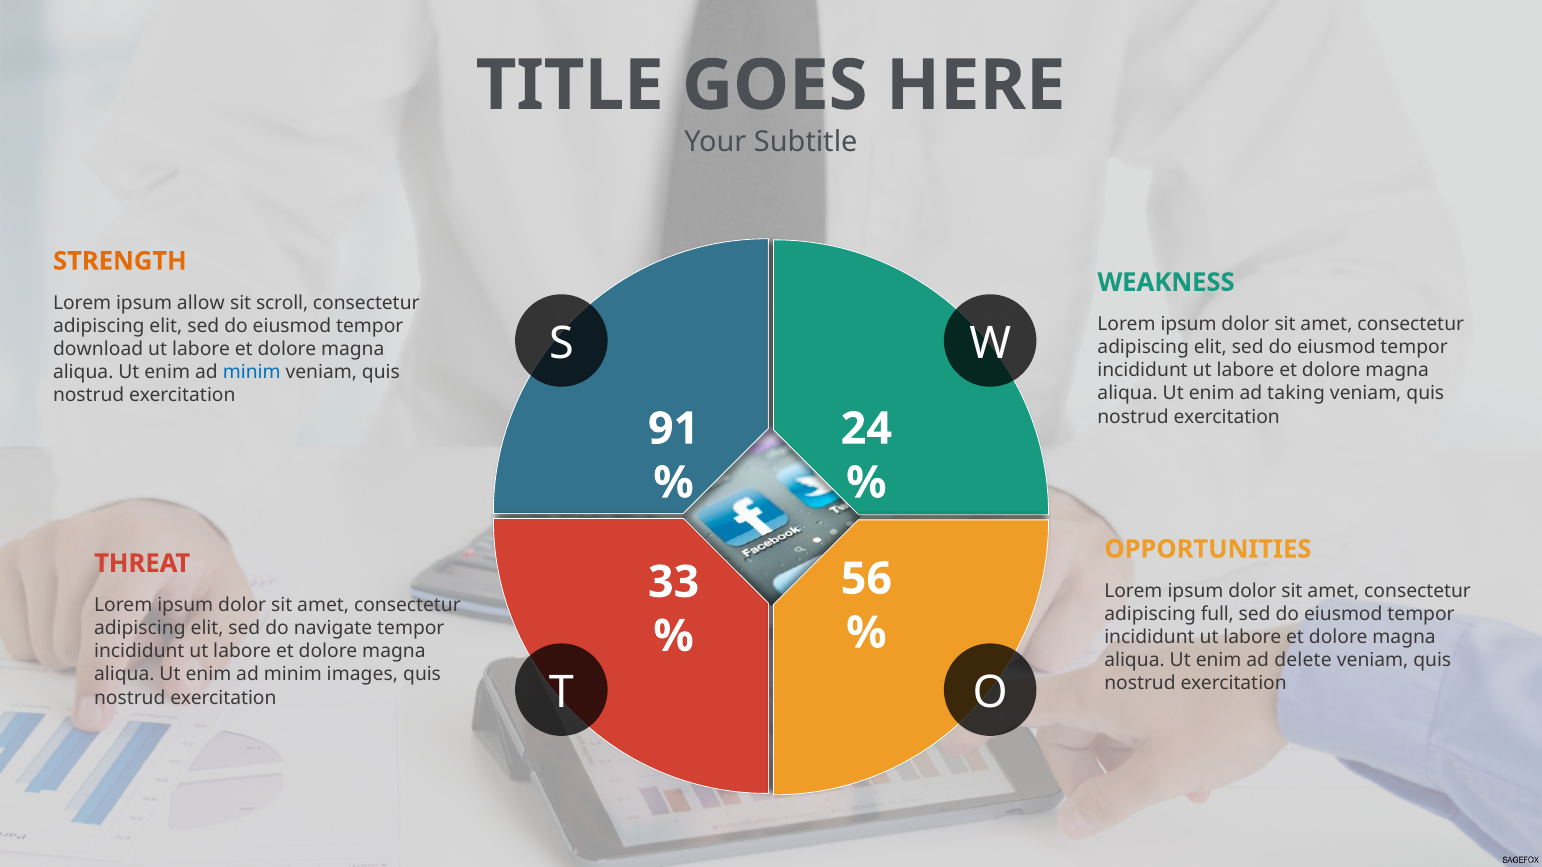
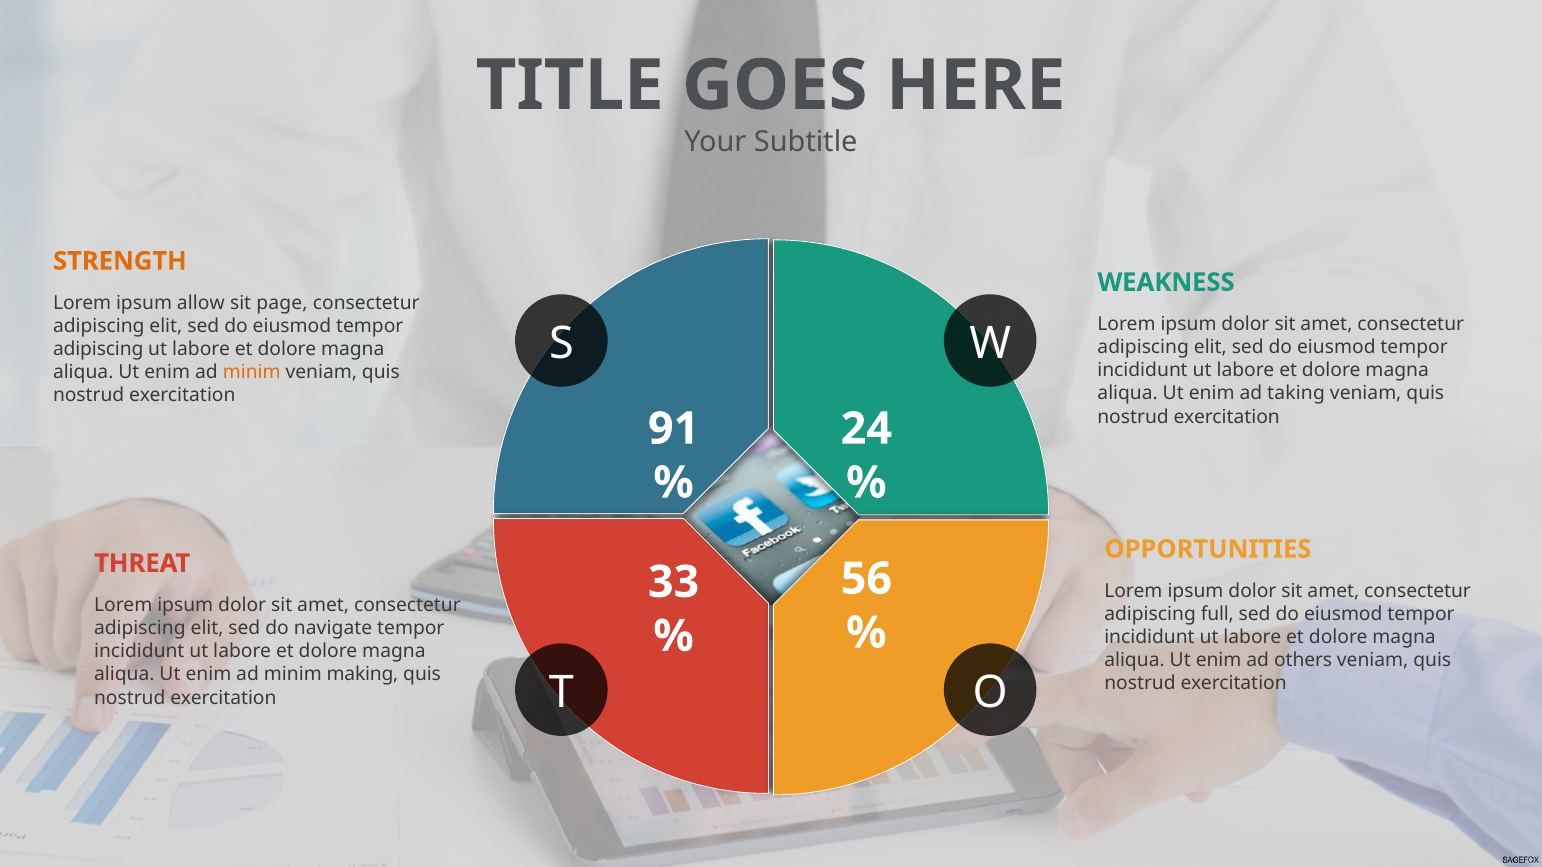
scroll: scroll -> page
download at (98, 349): download -> adipiscing
minim at (252, 373) colour: blue -> orange
delete: delete -> others
images: images -> making
